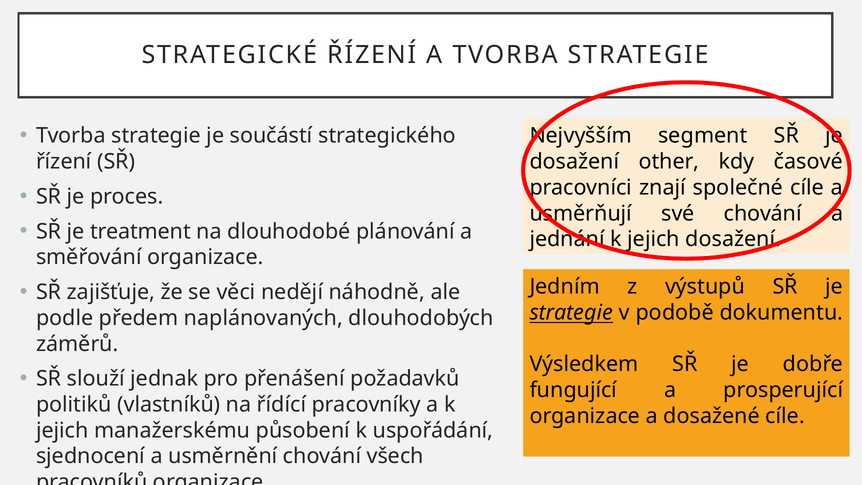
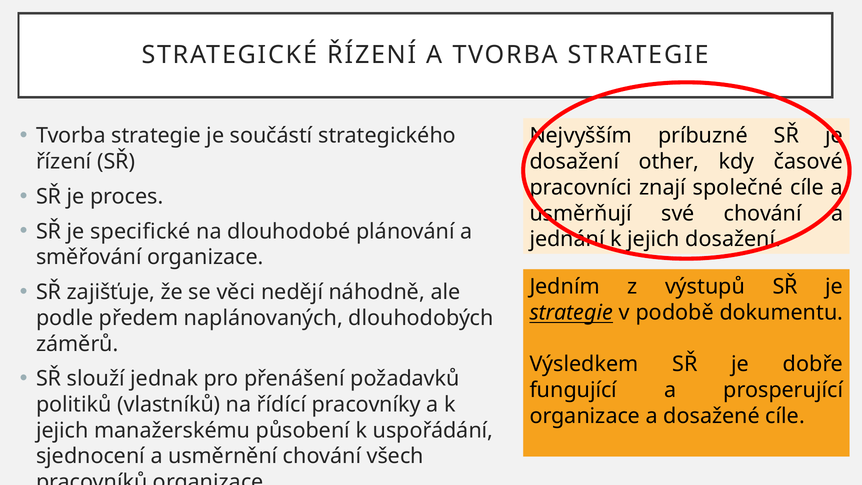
segment: segment -> príbuzné
treatment: treatment -> specifické
